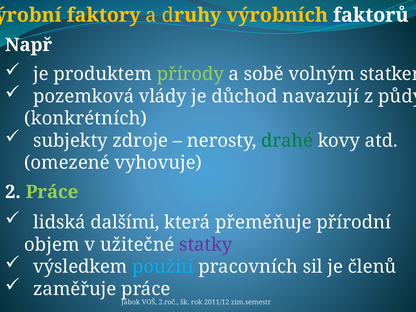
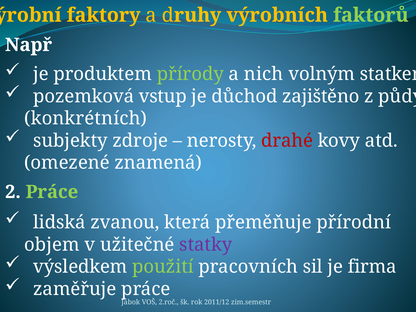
faktorů colour: white -> light green
sobě: sobě -> nich
vlády: vlády -> vstup
navazují: navazují -> zajištěno
drahé colour: green -> red
vyhovuje: vyhovuje -> znamená
dalšími: dalšími -> zvanou
použití colour: light blue -> light green
členů: členů -> firma
